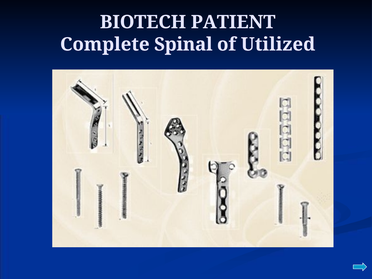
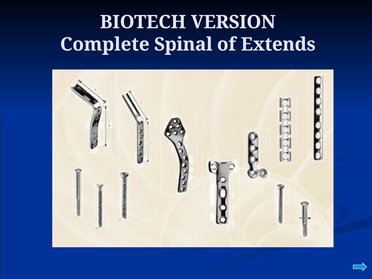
PATIENT: PATIENT -> VERSION
Utilized: Utilized -> Extends
